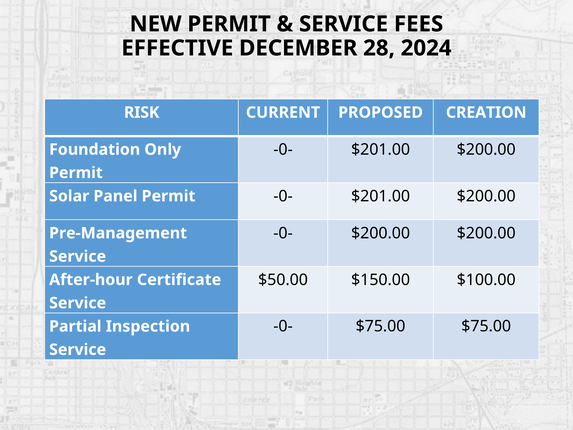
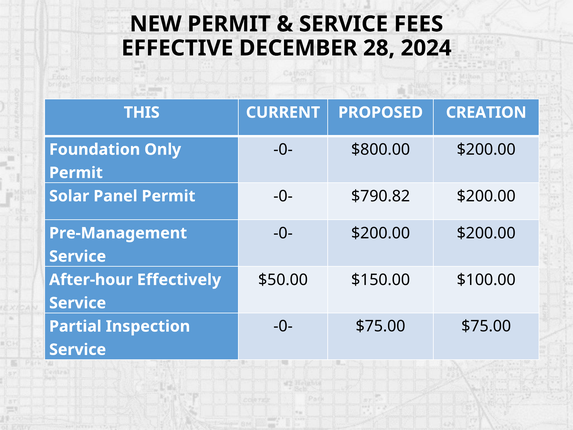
RISK: RISK -> THIS
$201.00 at (381, 149): $201.00 -> $800.00
Panel Permit -0- $201.00: $201.00 -> $790.82
Certificate: Certificate -> Effectively
